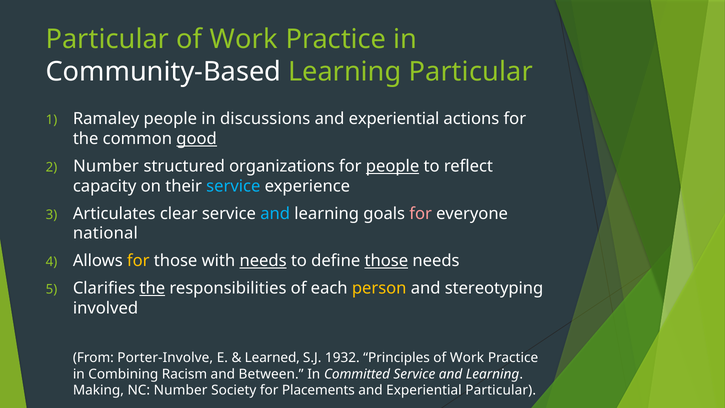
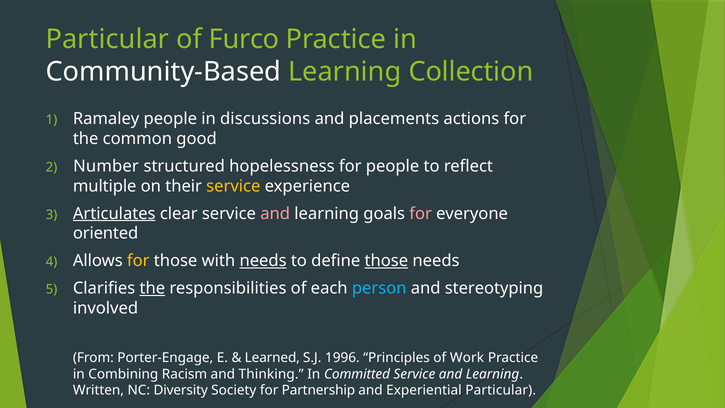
Work at (244, 39): Work -> Furco
Learning Particular: Particular -> Collection
experiential at (394, 119): experiential -> placements
good underline: present -> none
organizations: organizations -> hopelessness
people at (393, 166) underline: present -> none
capacity: capacity -> multiple
service at (233, 186) colour: light blue -> yellow
Articulates underline: none -> present
and at (275, 213) colour: light blue -> pink
national: national -> oriented
person colour: yellow -> light blue
Porter-Involve: Porter-Involve -> Porter-Engage
1932: 1932 -> 1996
Between: Between -> Thinking
Making: Making -> Written
NC Number: Number -> Diversity
Placements: Placements -> Partnership
